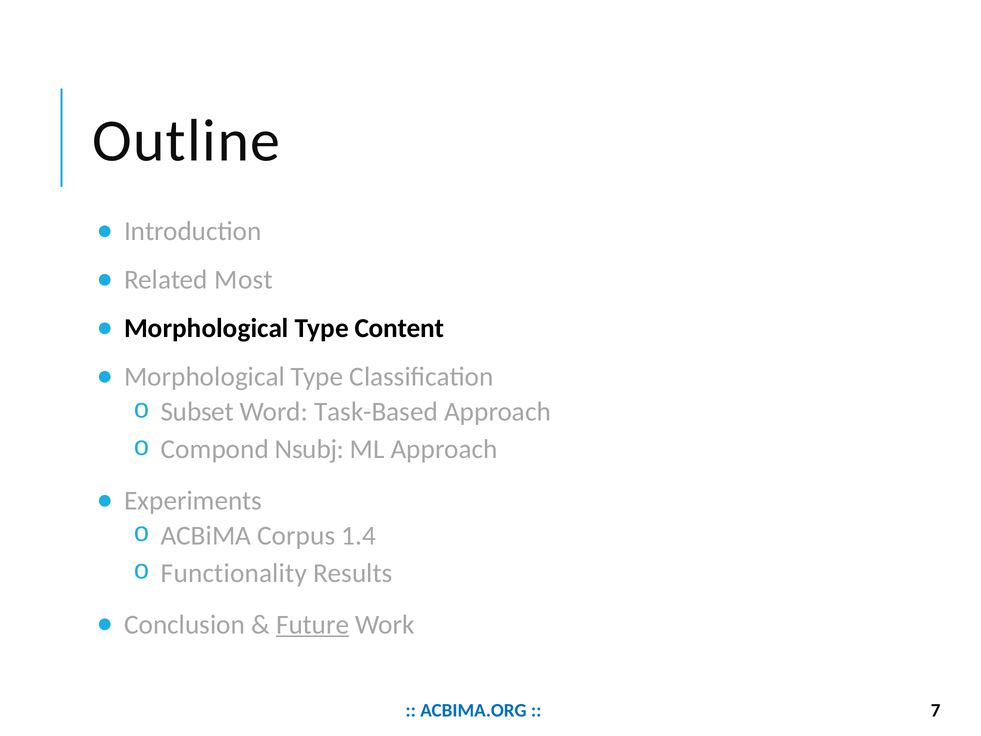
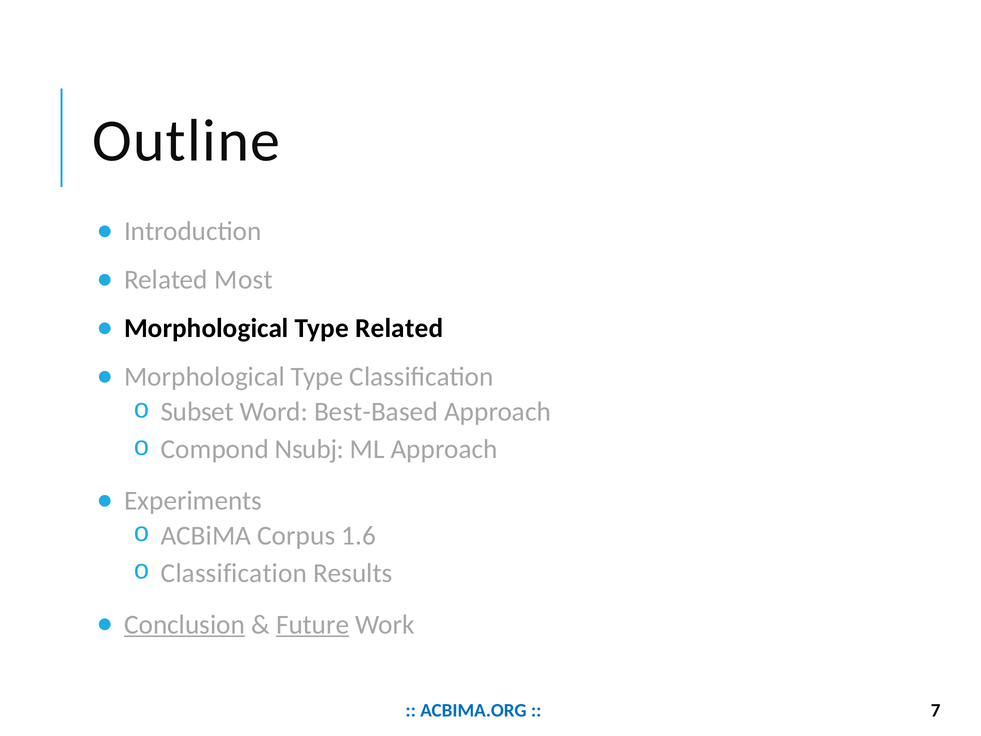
Type Content: Content -> Related
Task-Based: Task-Based -> Best-Based
1.4: 1.4 -> 1.6
Functionality at (234, 573): Functionality -> Classification
Conclusion underline: none -> present
